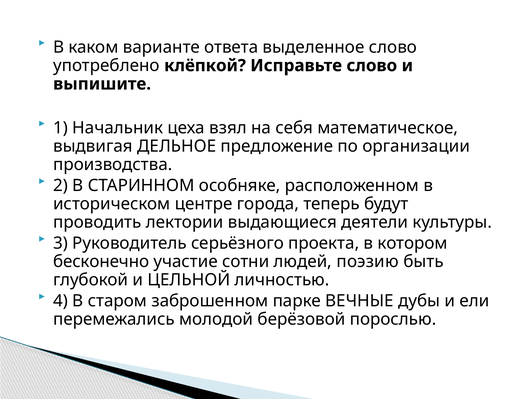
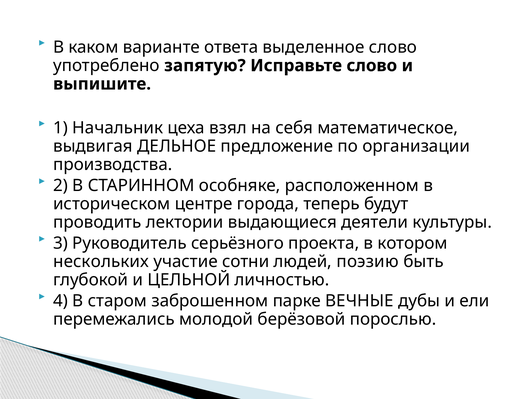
клёпкой: клёпкой -> запятую
бесконечно: бесконечно -> нескольких
